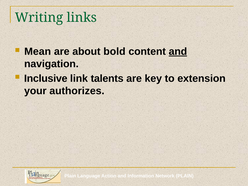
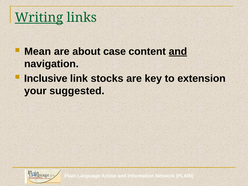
Writing underline: none -> present
bold: bold -> case
talents: talents -> stocks
authorizes: authorizes -> suggested
